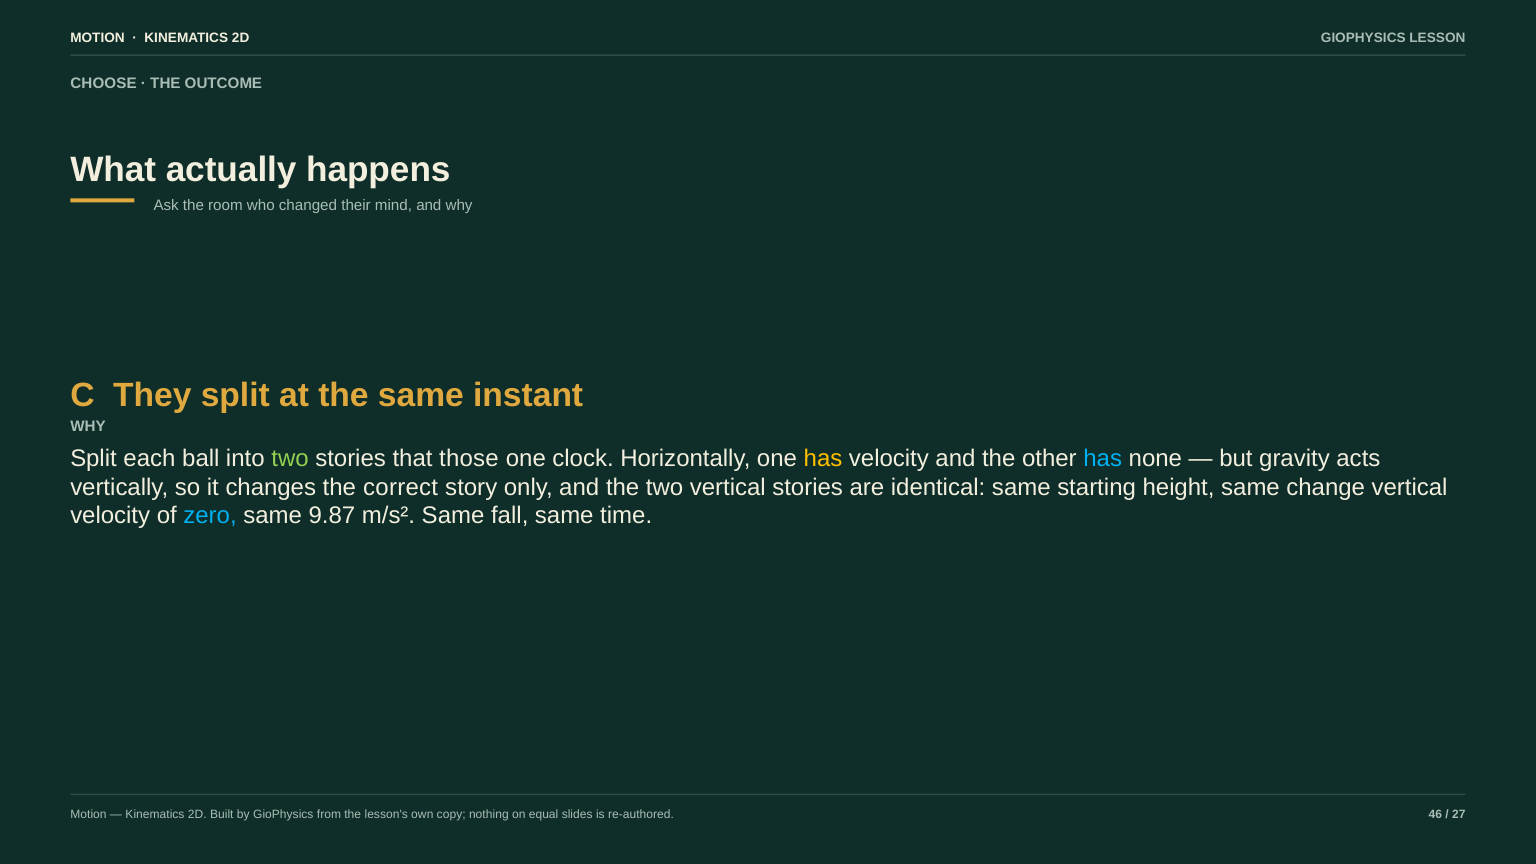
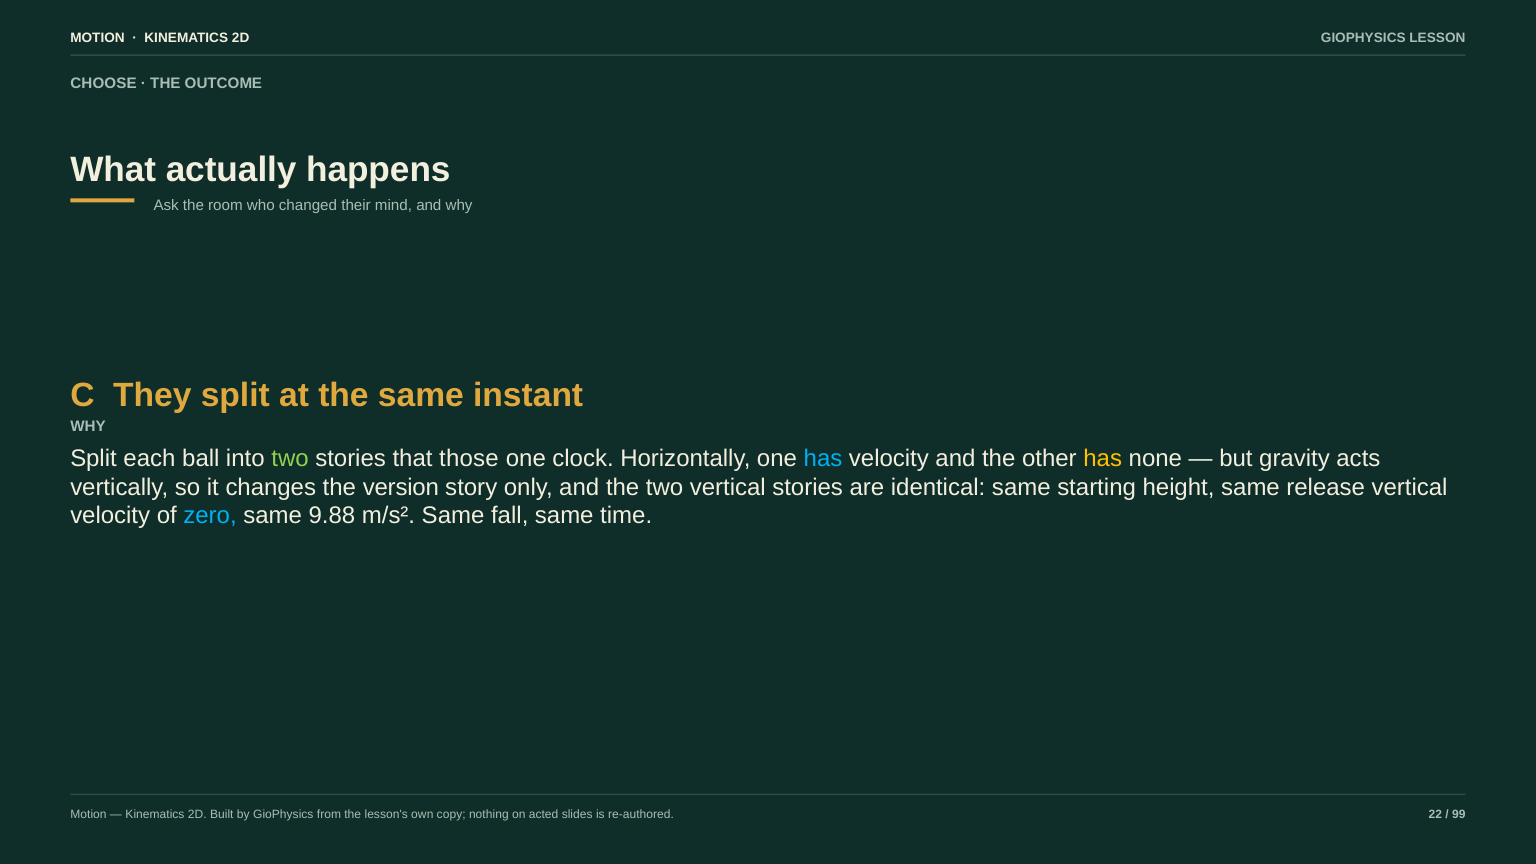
has at (823, 458) colour: yellow -> light blue
has at (1103, 458) colour: light blue -> yellow
correct: correct -> version
change: change -> release
9.87: 9.87 -> 9.88
equal: equal -> acted
46: 46 -> 22
27: 27 -> 99
